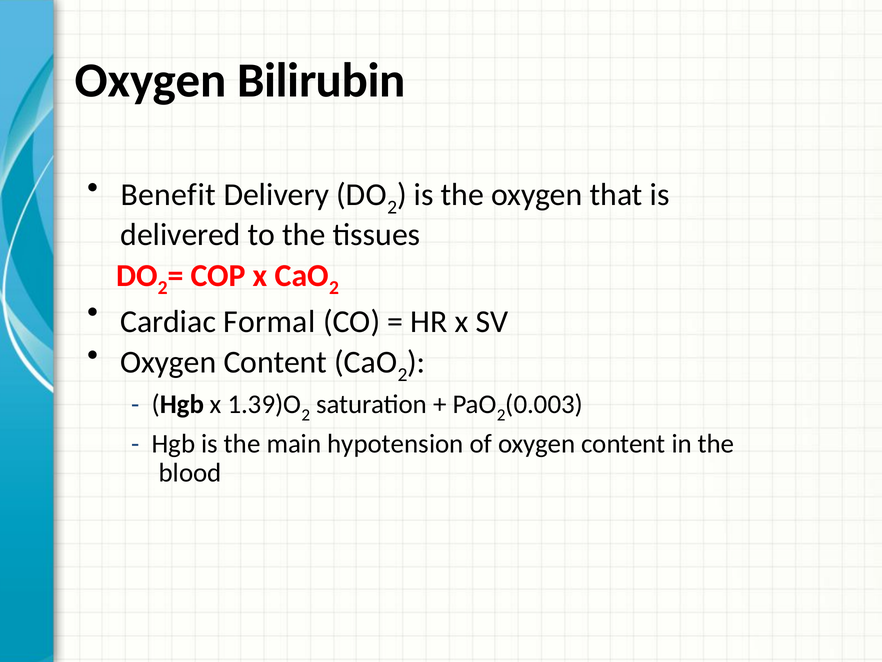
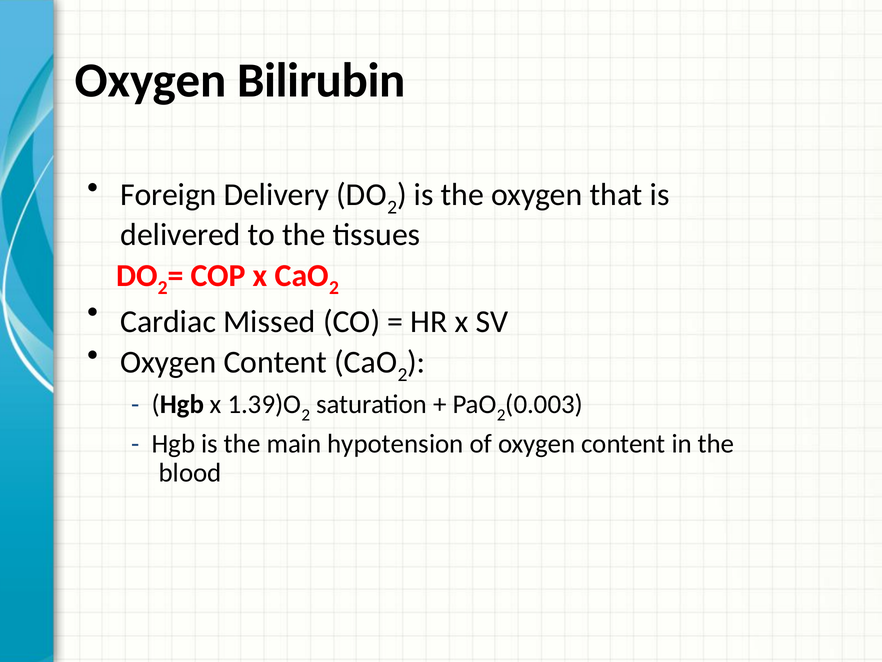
Benefit: Benefit -> Foreign
Formal: Formal -> Missed
